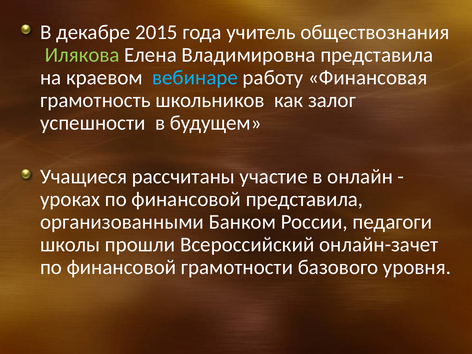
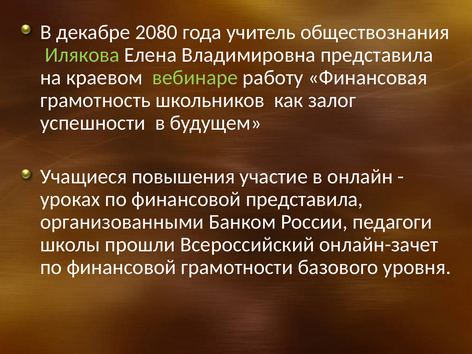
2015: 2015 -> 2080
вебинаре colour: light blue -> light green
рассчитаны: рассчитаны -> повышения
